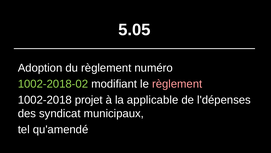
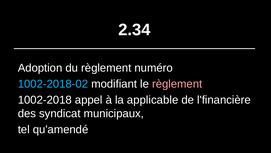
5.05: 5.05 -> 2.34
1002-2018-02 colour: light green -> light blue
projet: projet -> appel
l'dépenses: l'dépenses -> l'financière
